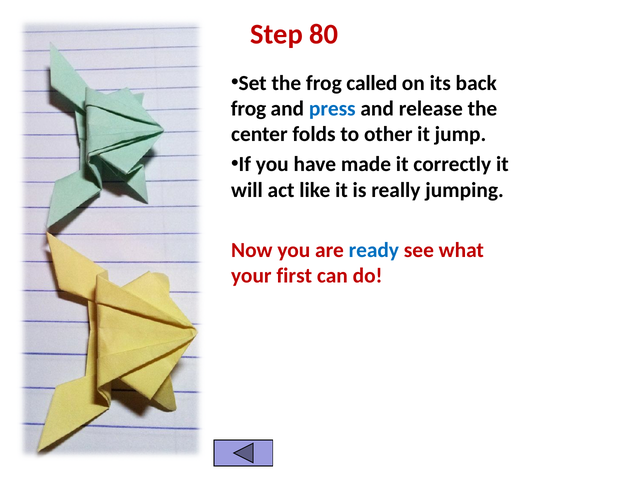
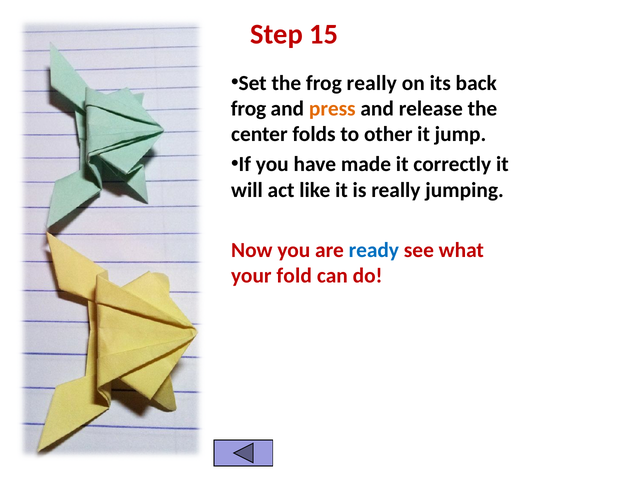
80: 80 -> 15
frog called: called -> really
press colour: blue -> orange
first: first -> fold
